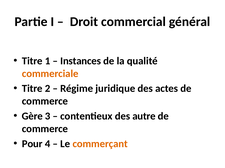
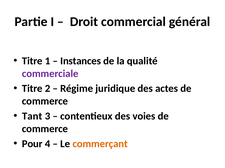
commerciale colour: orange -> purple
Gère: Gère -> Tant
autre: autre -> voies
